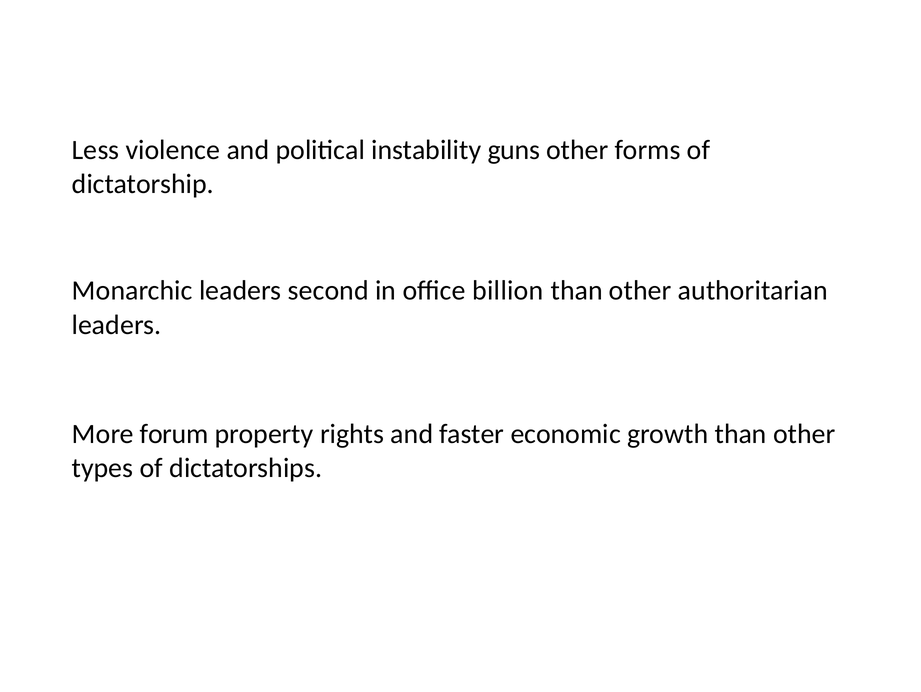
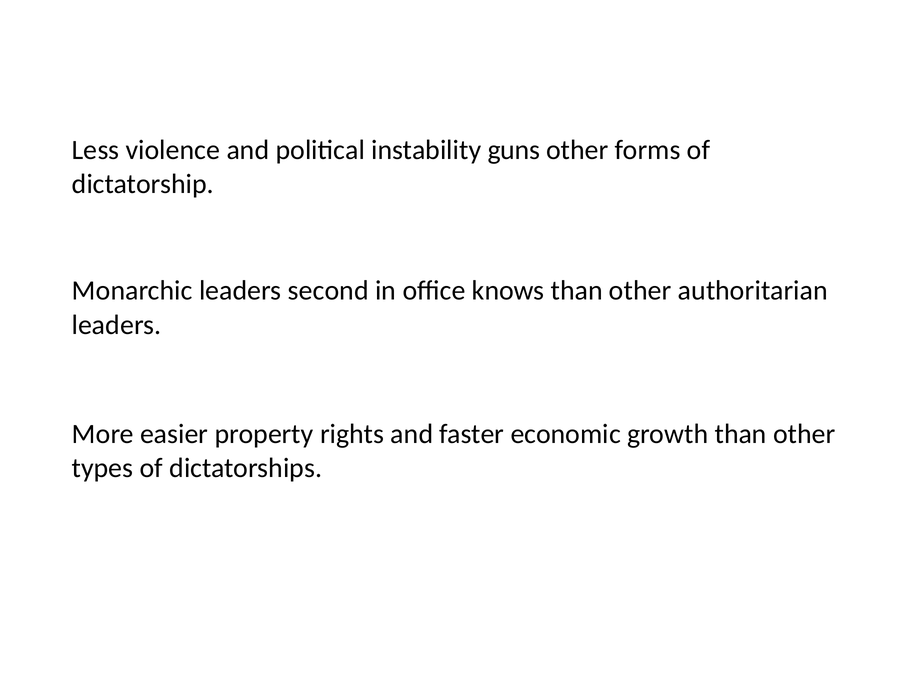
billion: billion -> knows
forum: forum -> easier
